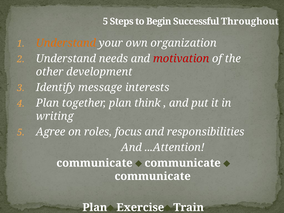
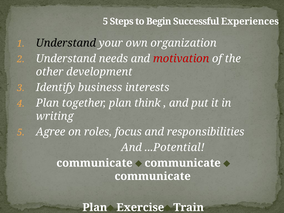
Throughout: Throughout -> Experiences
Understand at (66, 43) colour: orange -> black
message: message -> business
...Attention: ...Attention -> ...Potential
